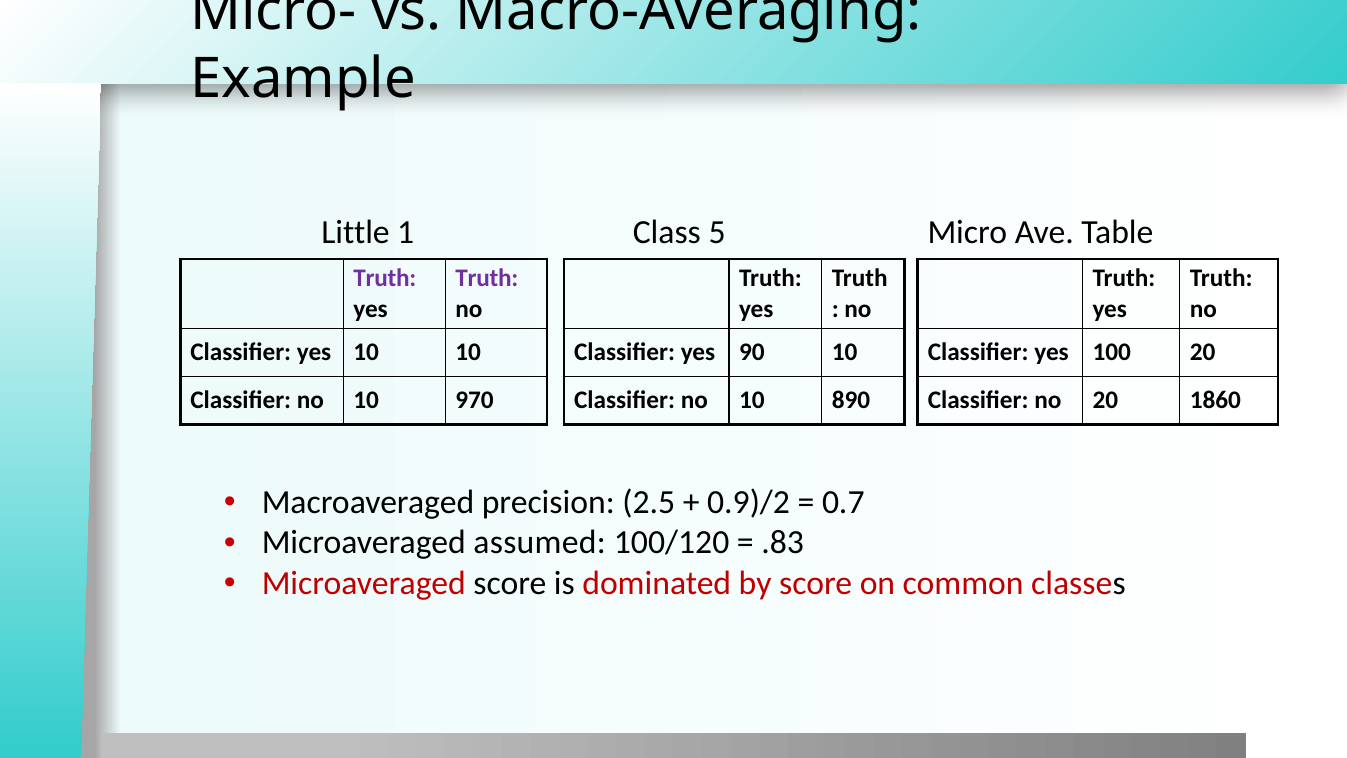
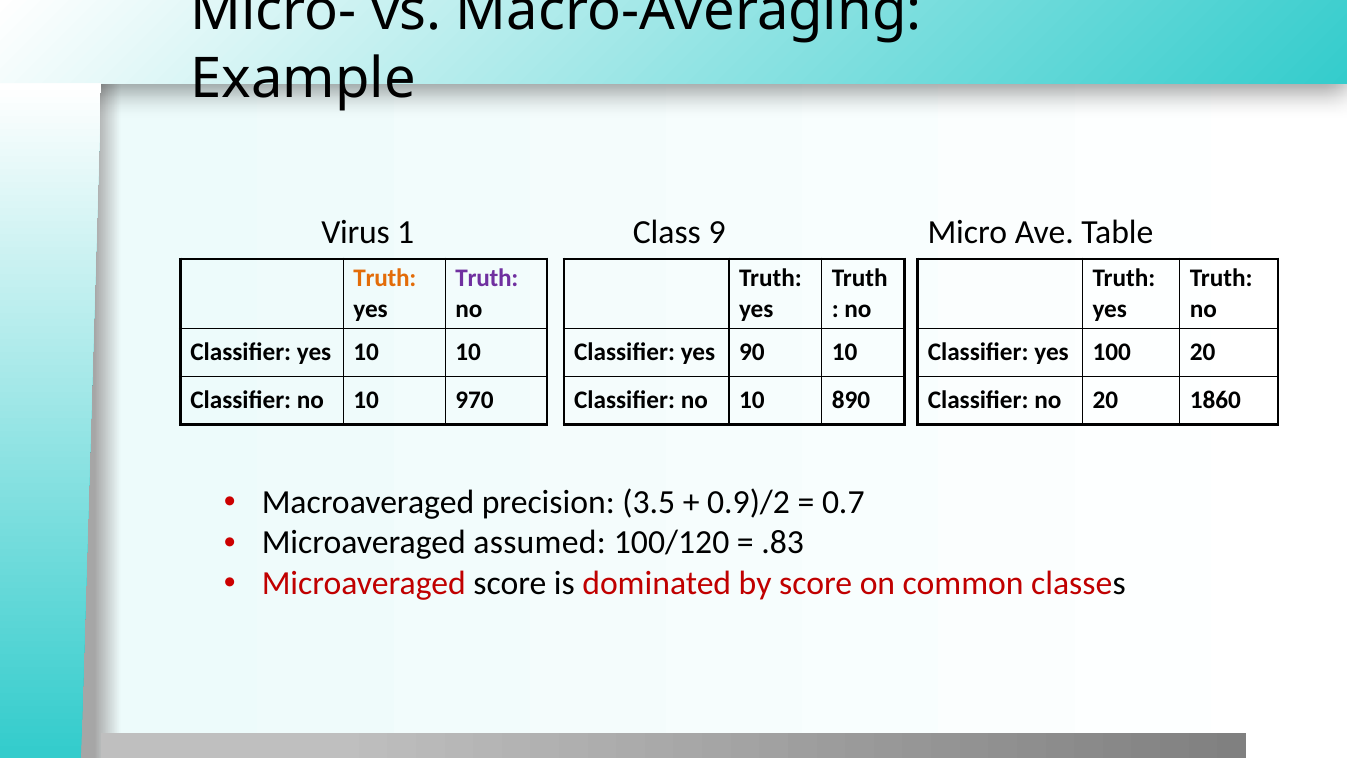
Little: Little -> Virus
5: 5 -> 9
Truth at (385, 278) colour: purple -> orange
2.5: 2.5 -> 3.5
